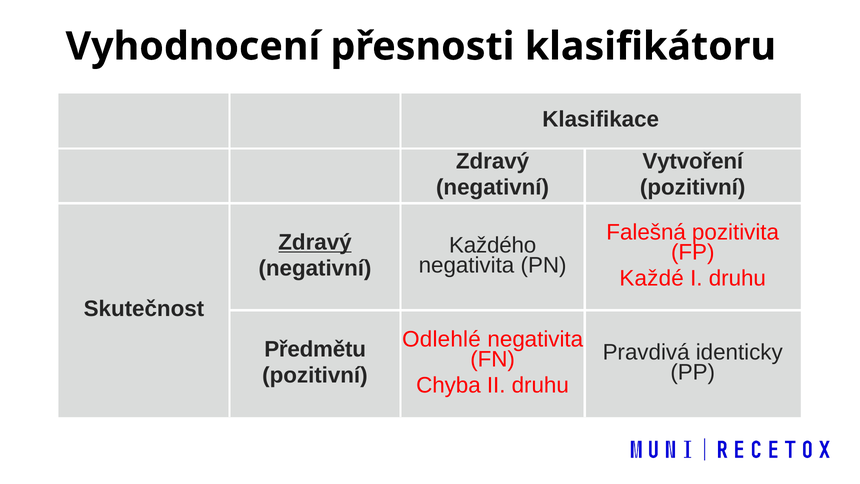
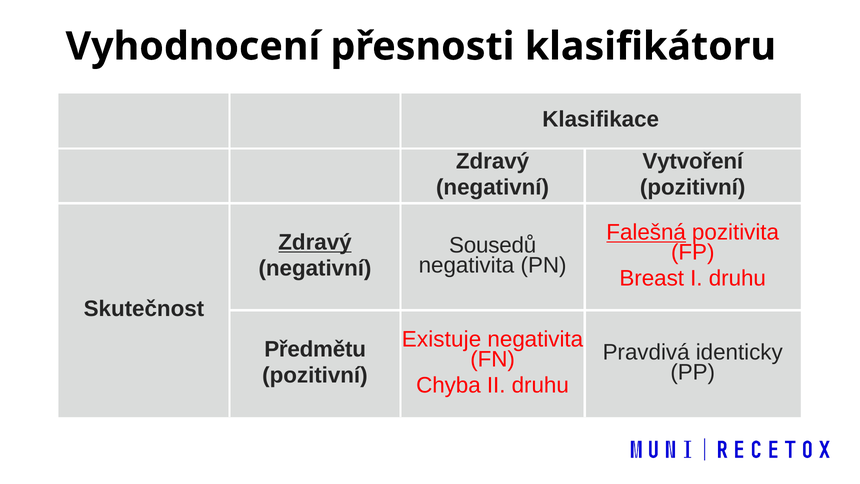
Falešná underline: none -> present
Každého: Každého -> Sousedů
Každé: Každé -> Breast
Odlehlé: Odlehlé -> Existuje
